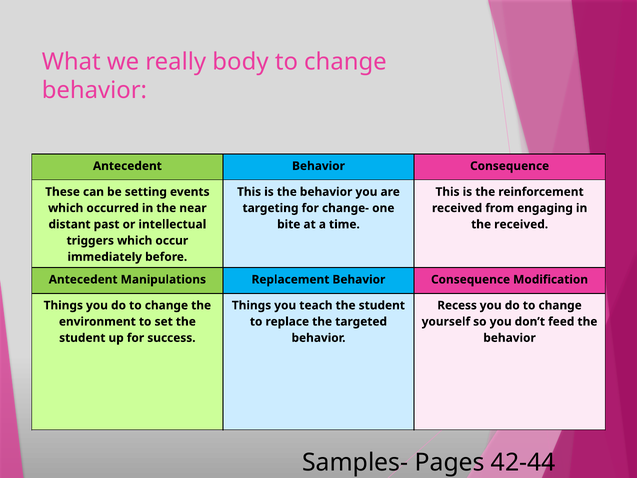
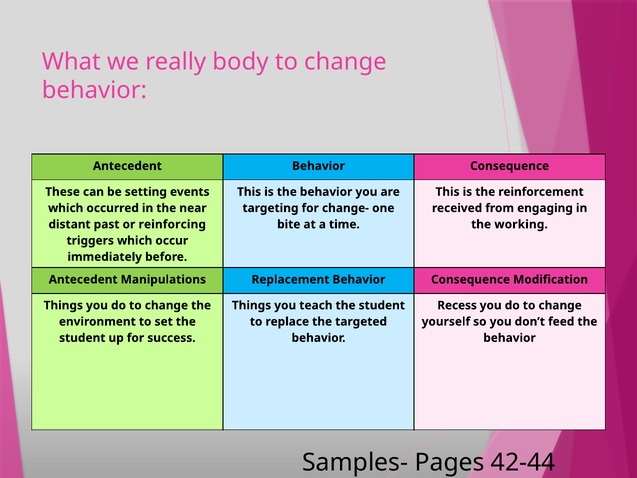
intellectual: intellectual -> reinforcing
the received: received -> working
